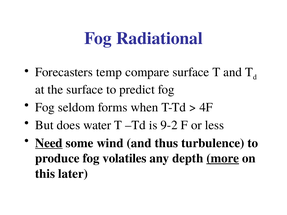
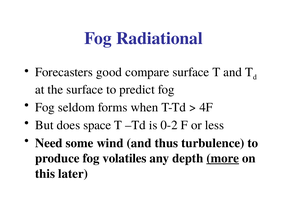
temp: temp -> good
water: water -> space
9-2: 9-2 -> 0-2
Need underline: present -> none
